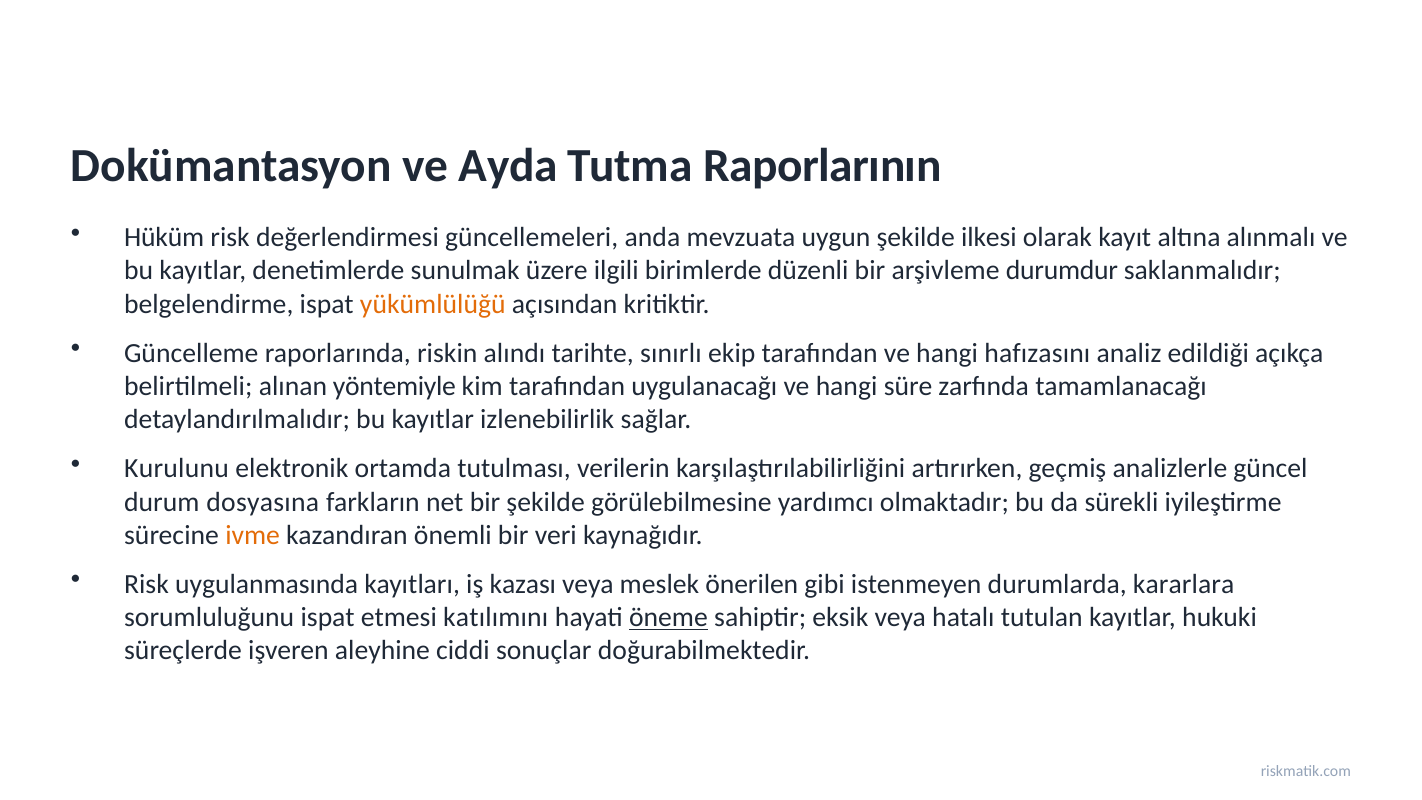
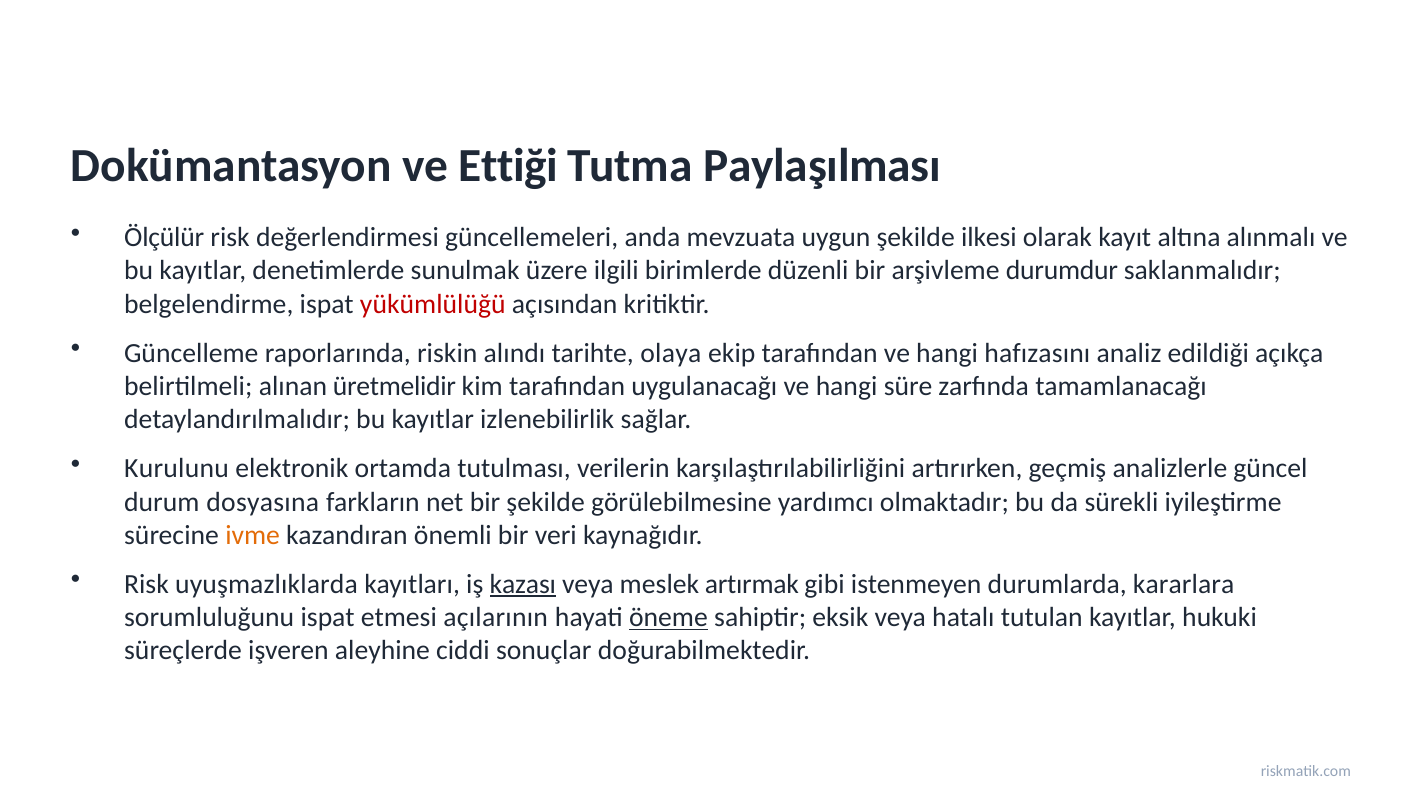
Ayda: Ayda -> Ettiği
Raporlarının: Raporlarının -> Paylaşılması
Hüküm: Hüküm -> Ölçülür
yükümlülüğü colour: orange -> red
sınırlı: sınırlı -> olaya
yöntemiyle: yöntemiyle -> üretmelidir
uygulanmasında: uygulanmasında -> uyuşmazlıklarda
kazası underline: none -> present
önerilen: önerilen -> artırmak
katılımını: katılımını -> açılarının
